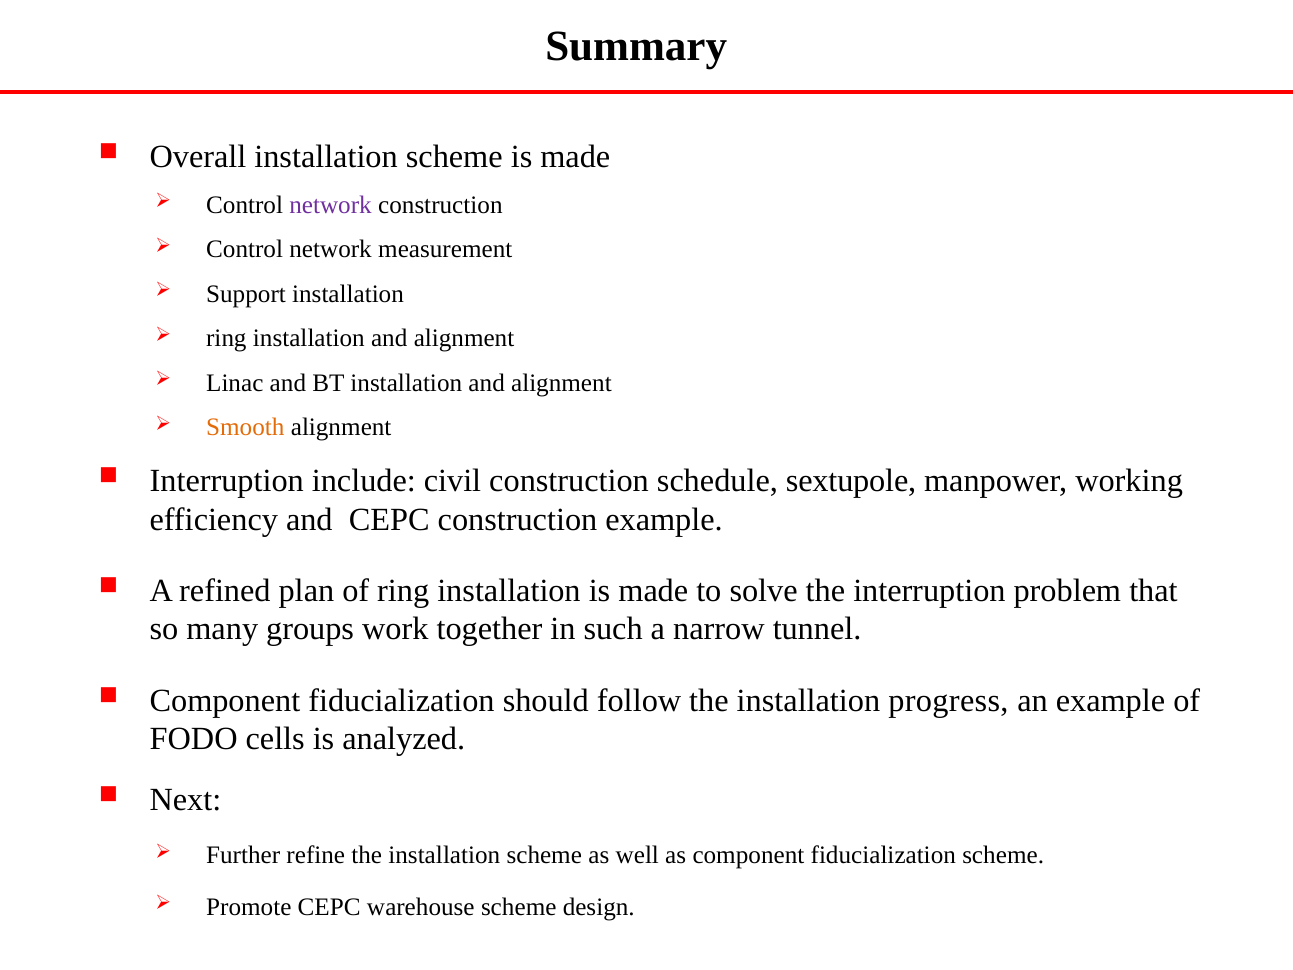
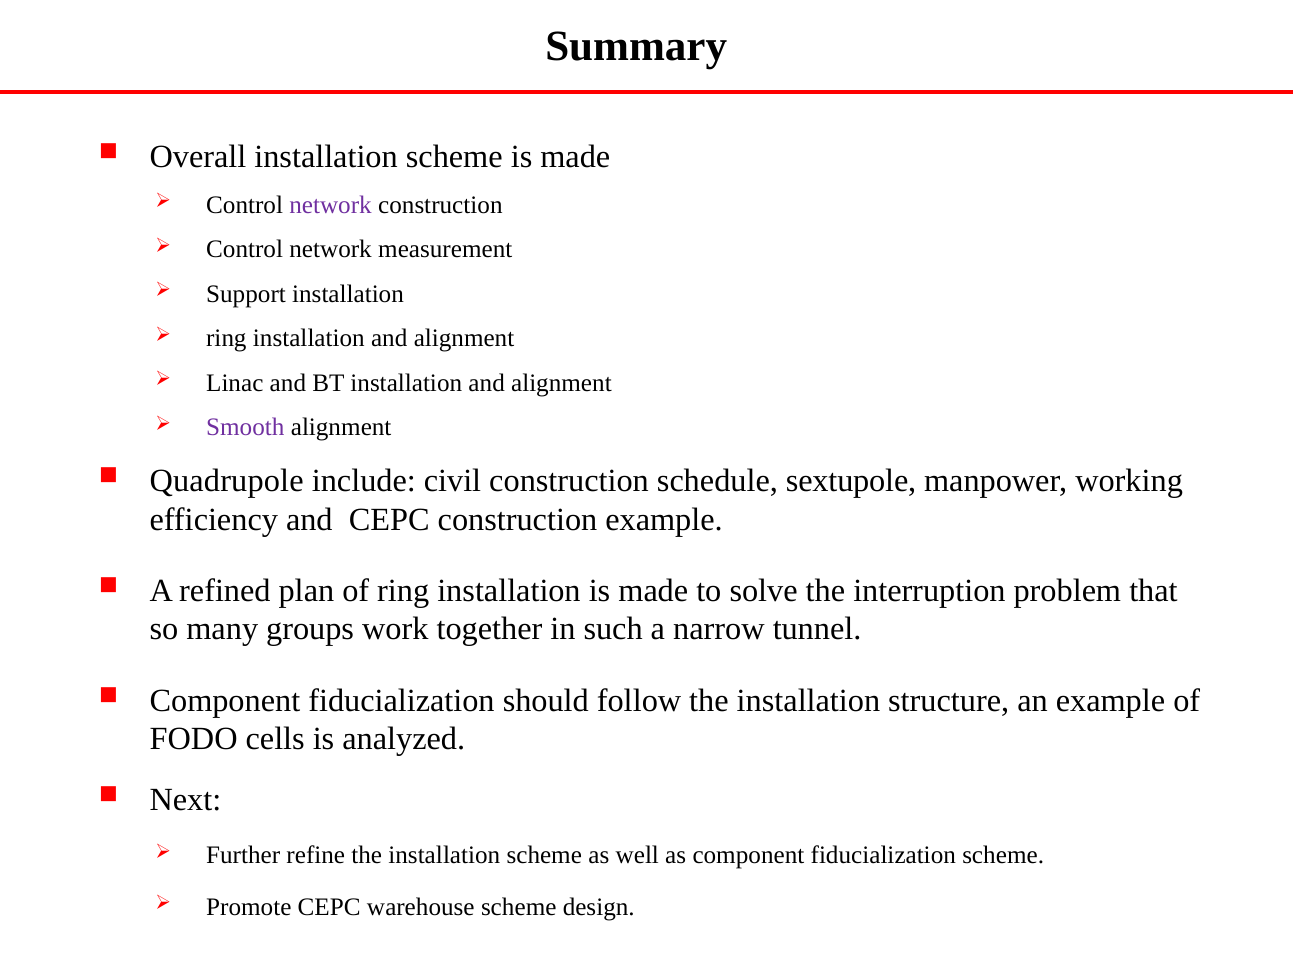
Smooth colour: orange -> purple
Interruption at (227, 480): Interruption -> Quadrupole
progress: progress -> structure
